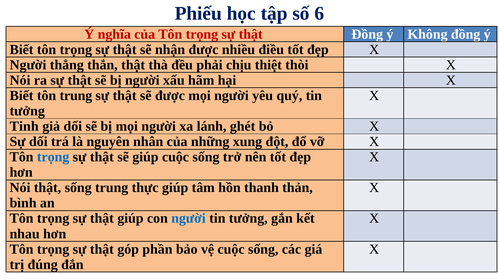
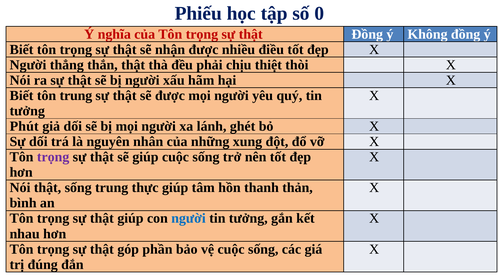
6: 6 -> 0
Tinh: Tinh -> Phút
trọng at (53, 157) colour: blue -> purple
